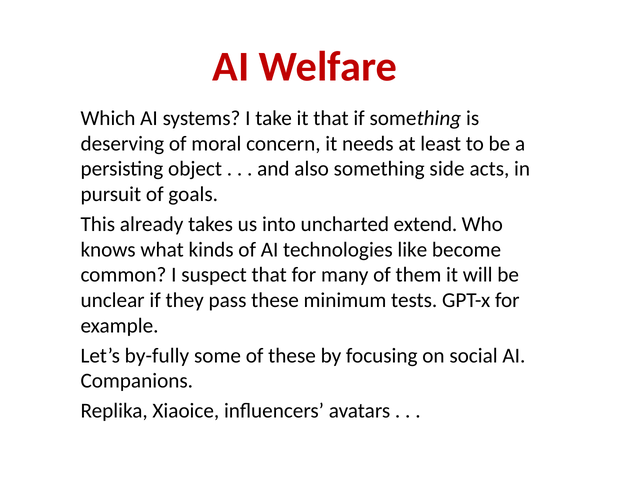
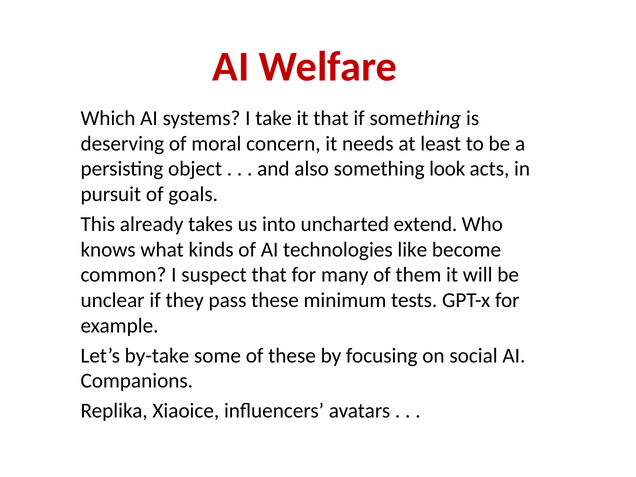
side: side -> look
by-fully: by-fully -> by-take
